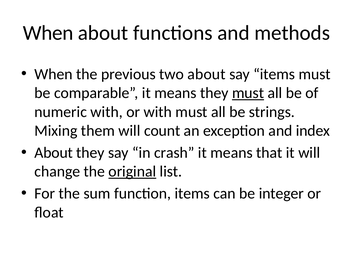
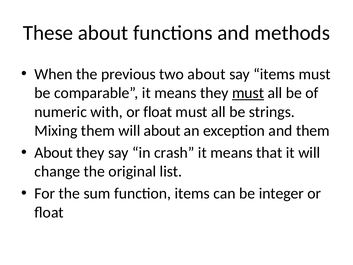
When at (48, 33): When -> These
with at (158, 112): with -> float
will count: count -> about
and index: index -> them
original underline: present -> none
